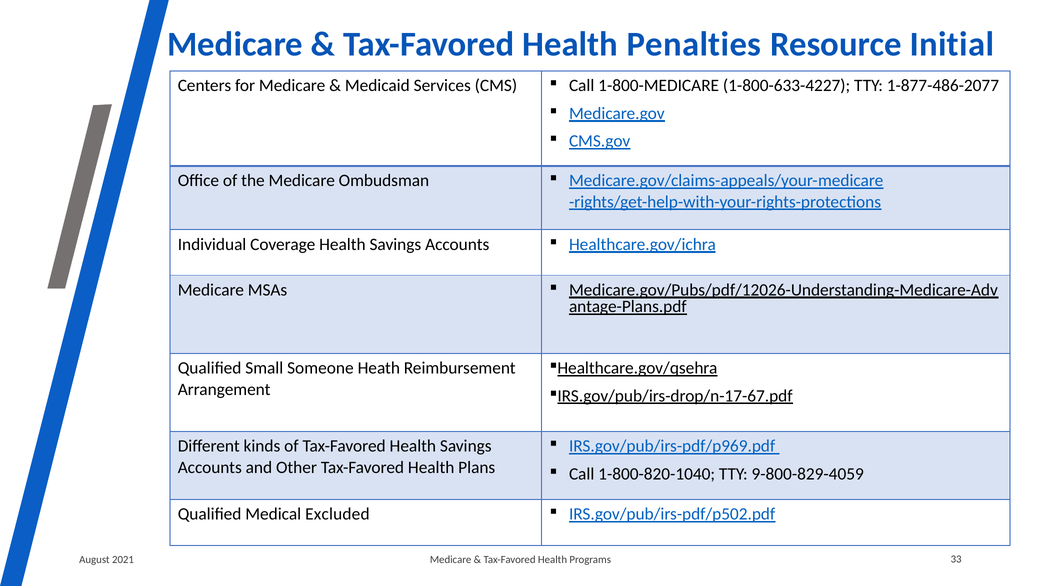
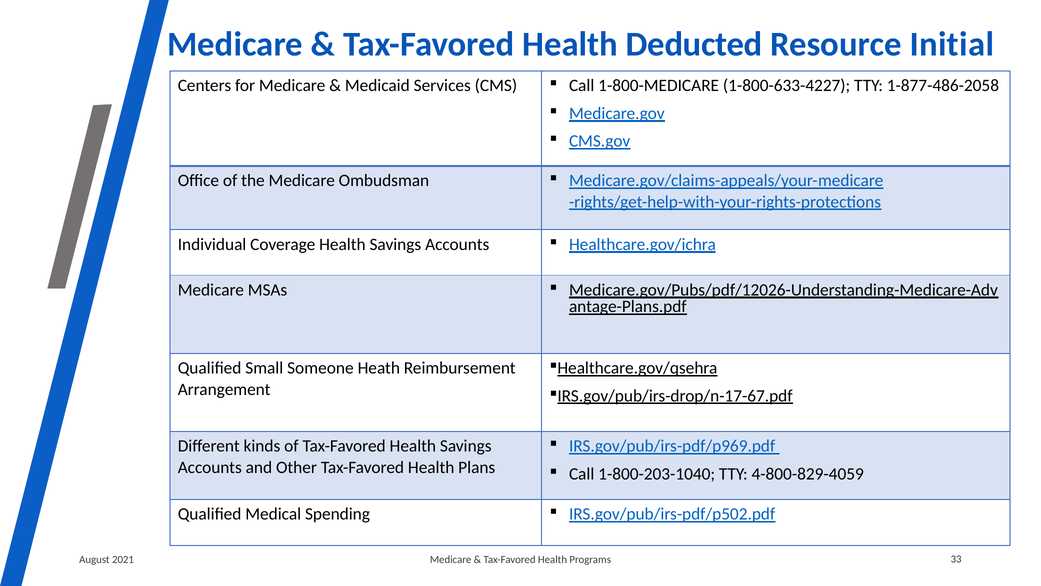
Penalties: Penalties -> Deducted
1-877-486-2077: 1-877-486-2077 -> 1-877-486-2058
1-800-820-1040: 1-800-820-1040 -> 1-800-203-1040
9-800-829-4059: 9-800-829-4059 -> 4-800-829-4059
Excluded: Excluded -> Spending
